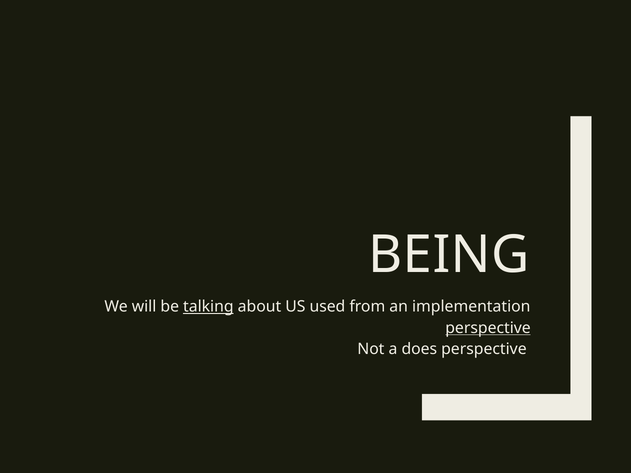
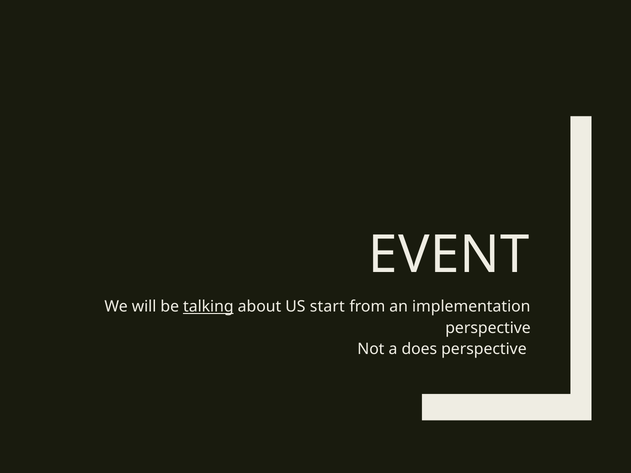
BEING: BEING -> EVENT
used: used -> start
perspective at (488, 328) underline: present -> none
